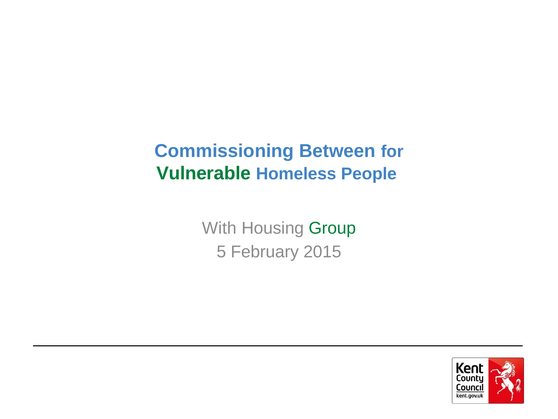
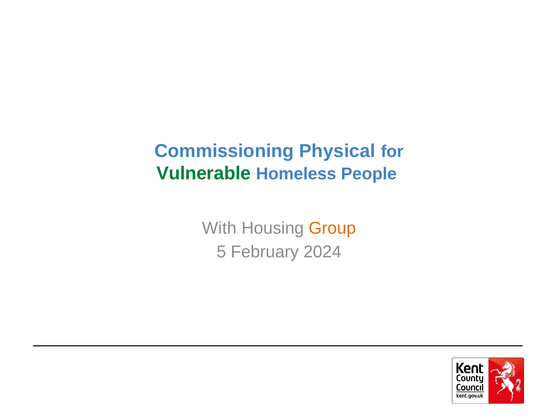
Between: Between -> Physical
Group colour: green -> orange
2015: 2015 -> 2024
